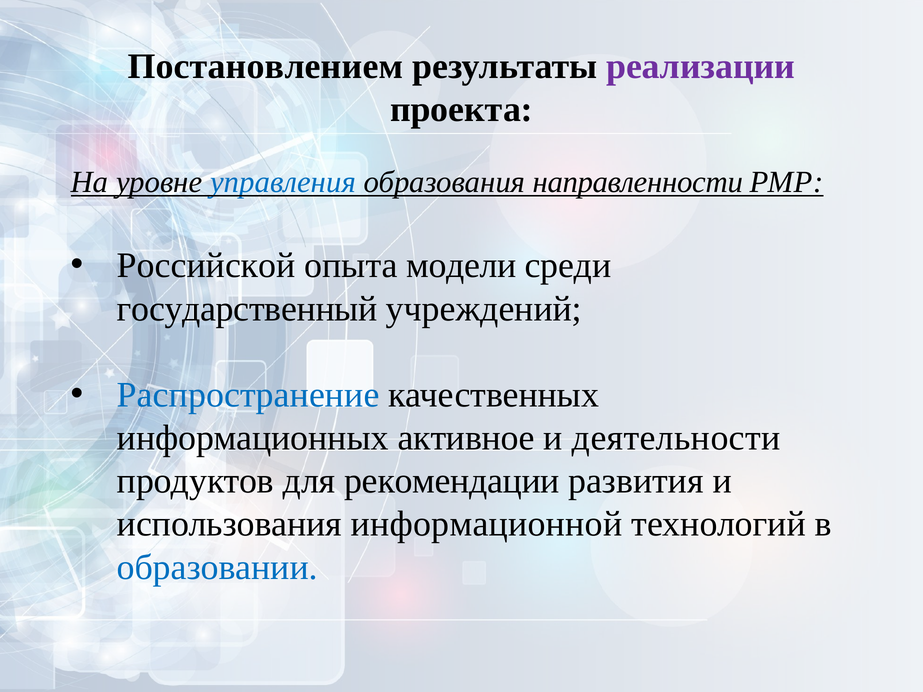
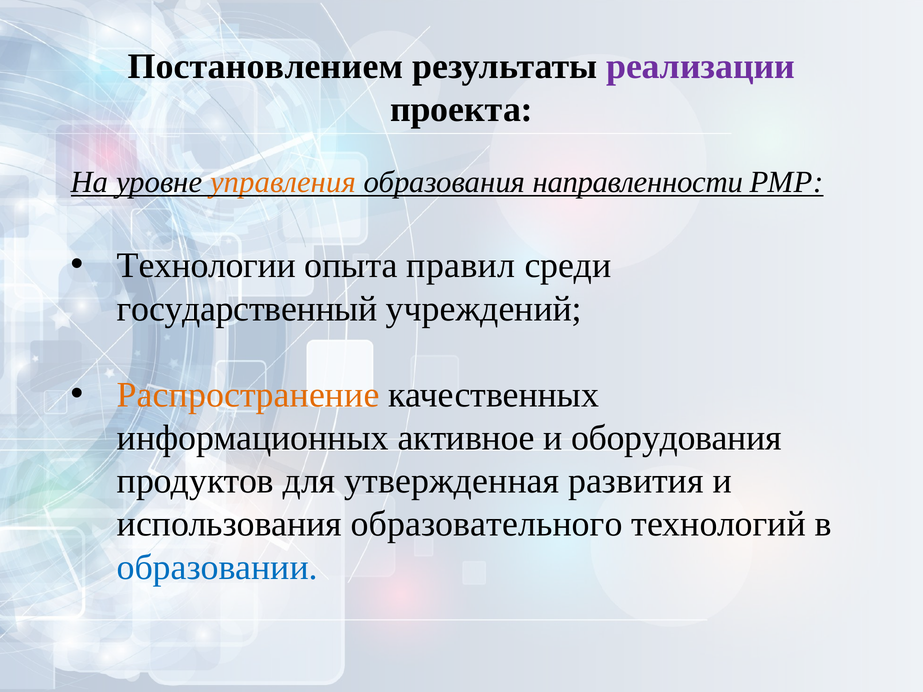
управления colour: blue -> orange
Российской: Российской -> Технологии
модели: модели -> правил
Распространение colour: blue -> orange
деятельности: деятельности -> оборудования
рекомендации: рекомендации -> утвержденная
информационной: информационной -> образовательного
